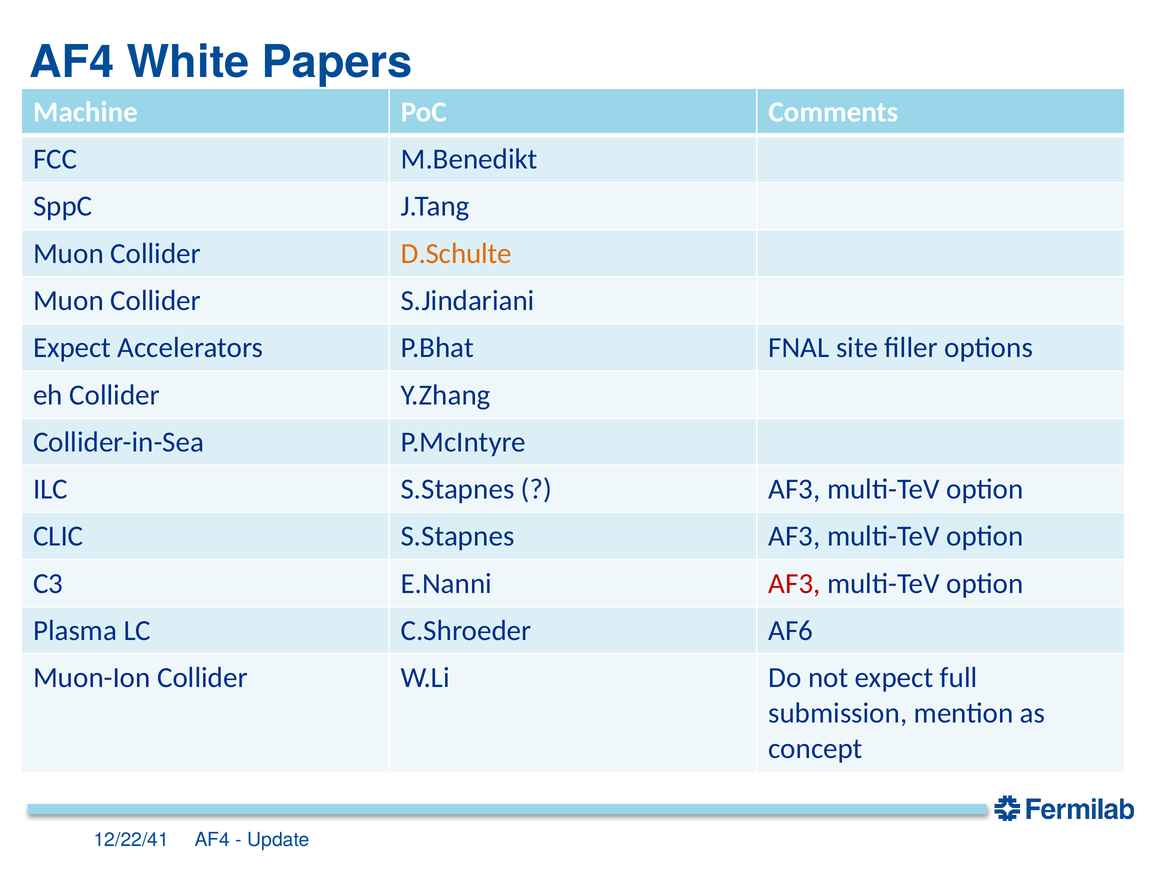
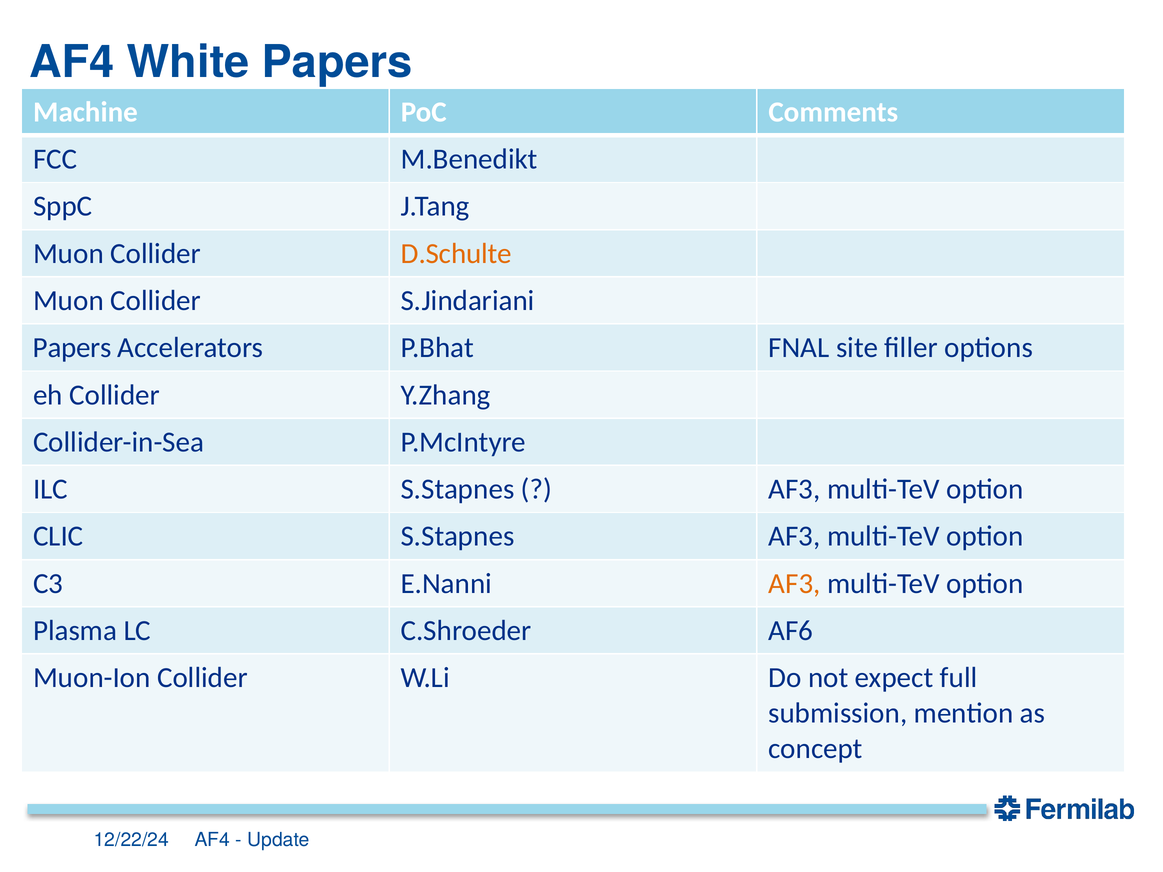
Expect at (72, 348): Expect -> Papers
AF3 at (794, 584) colour: red -> orange
12/22/41: 12/22/41 -> 12/22/24
